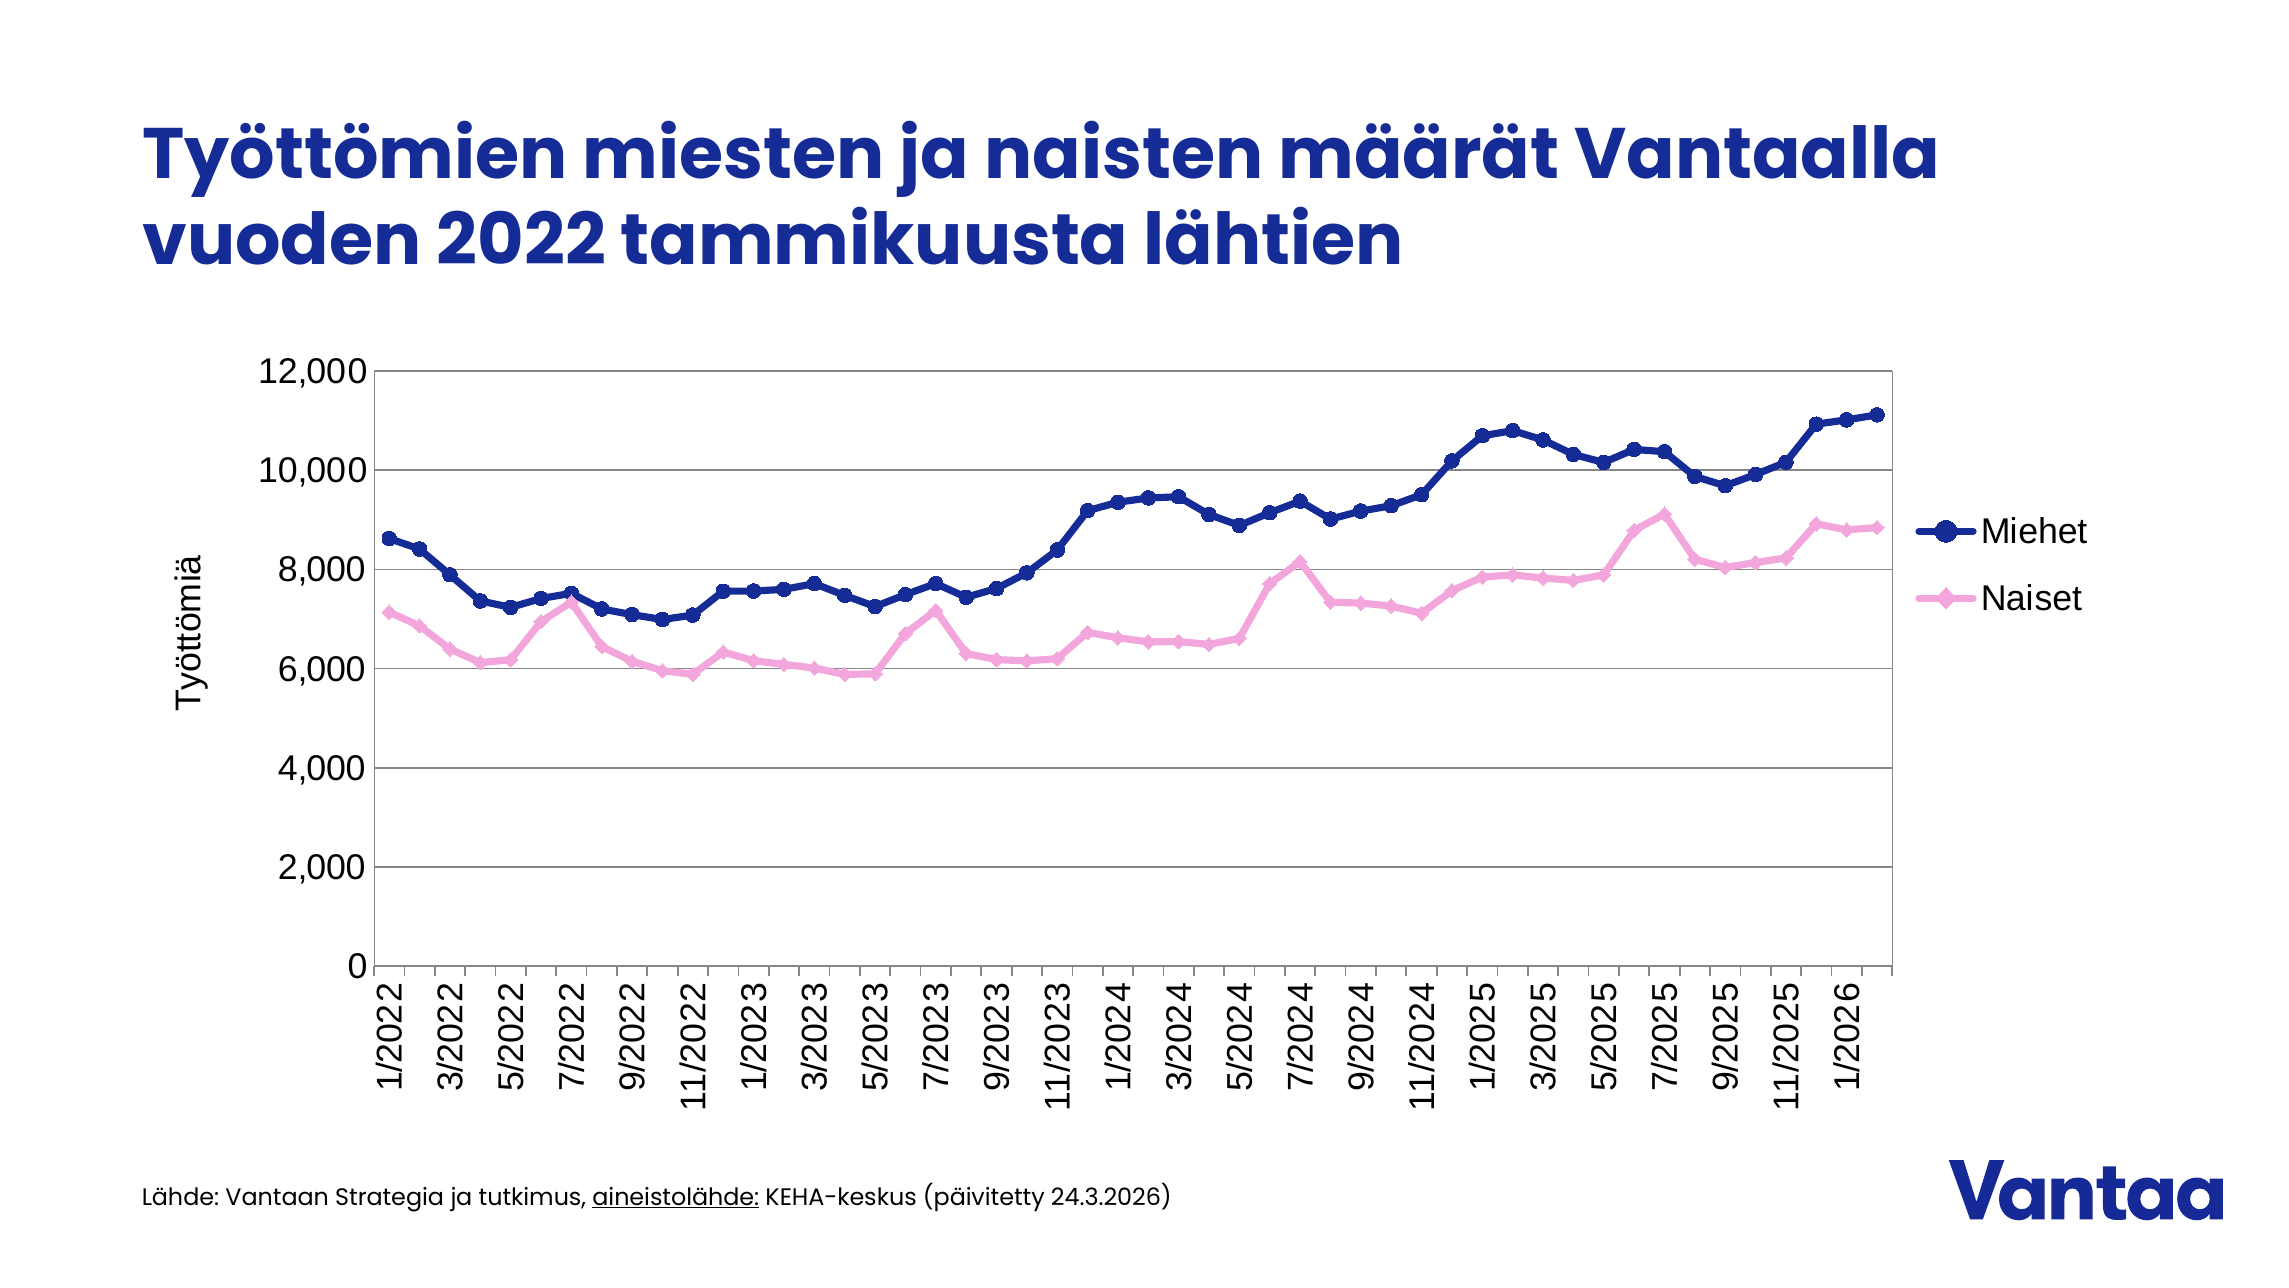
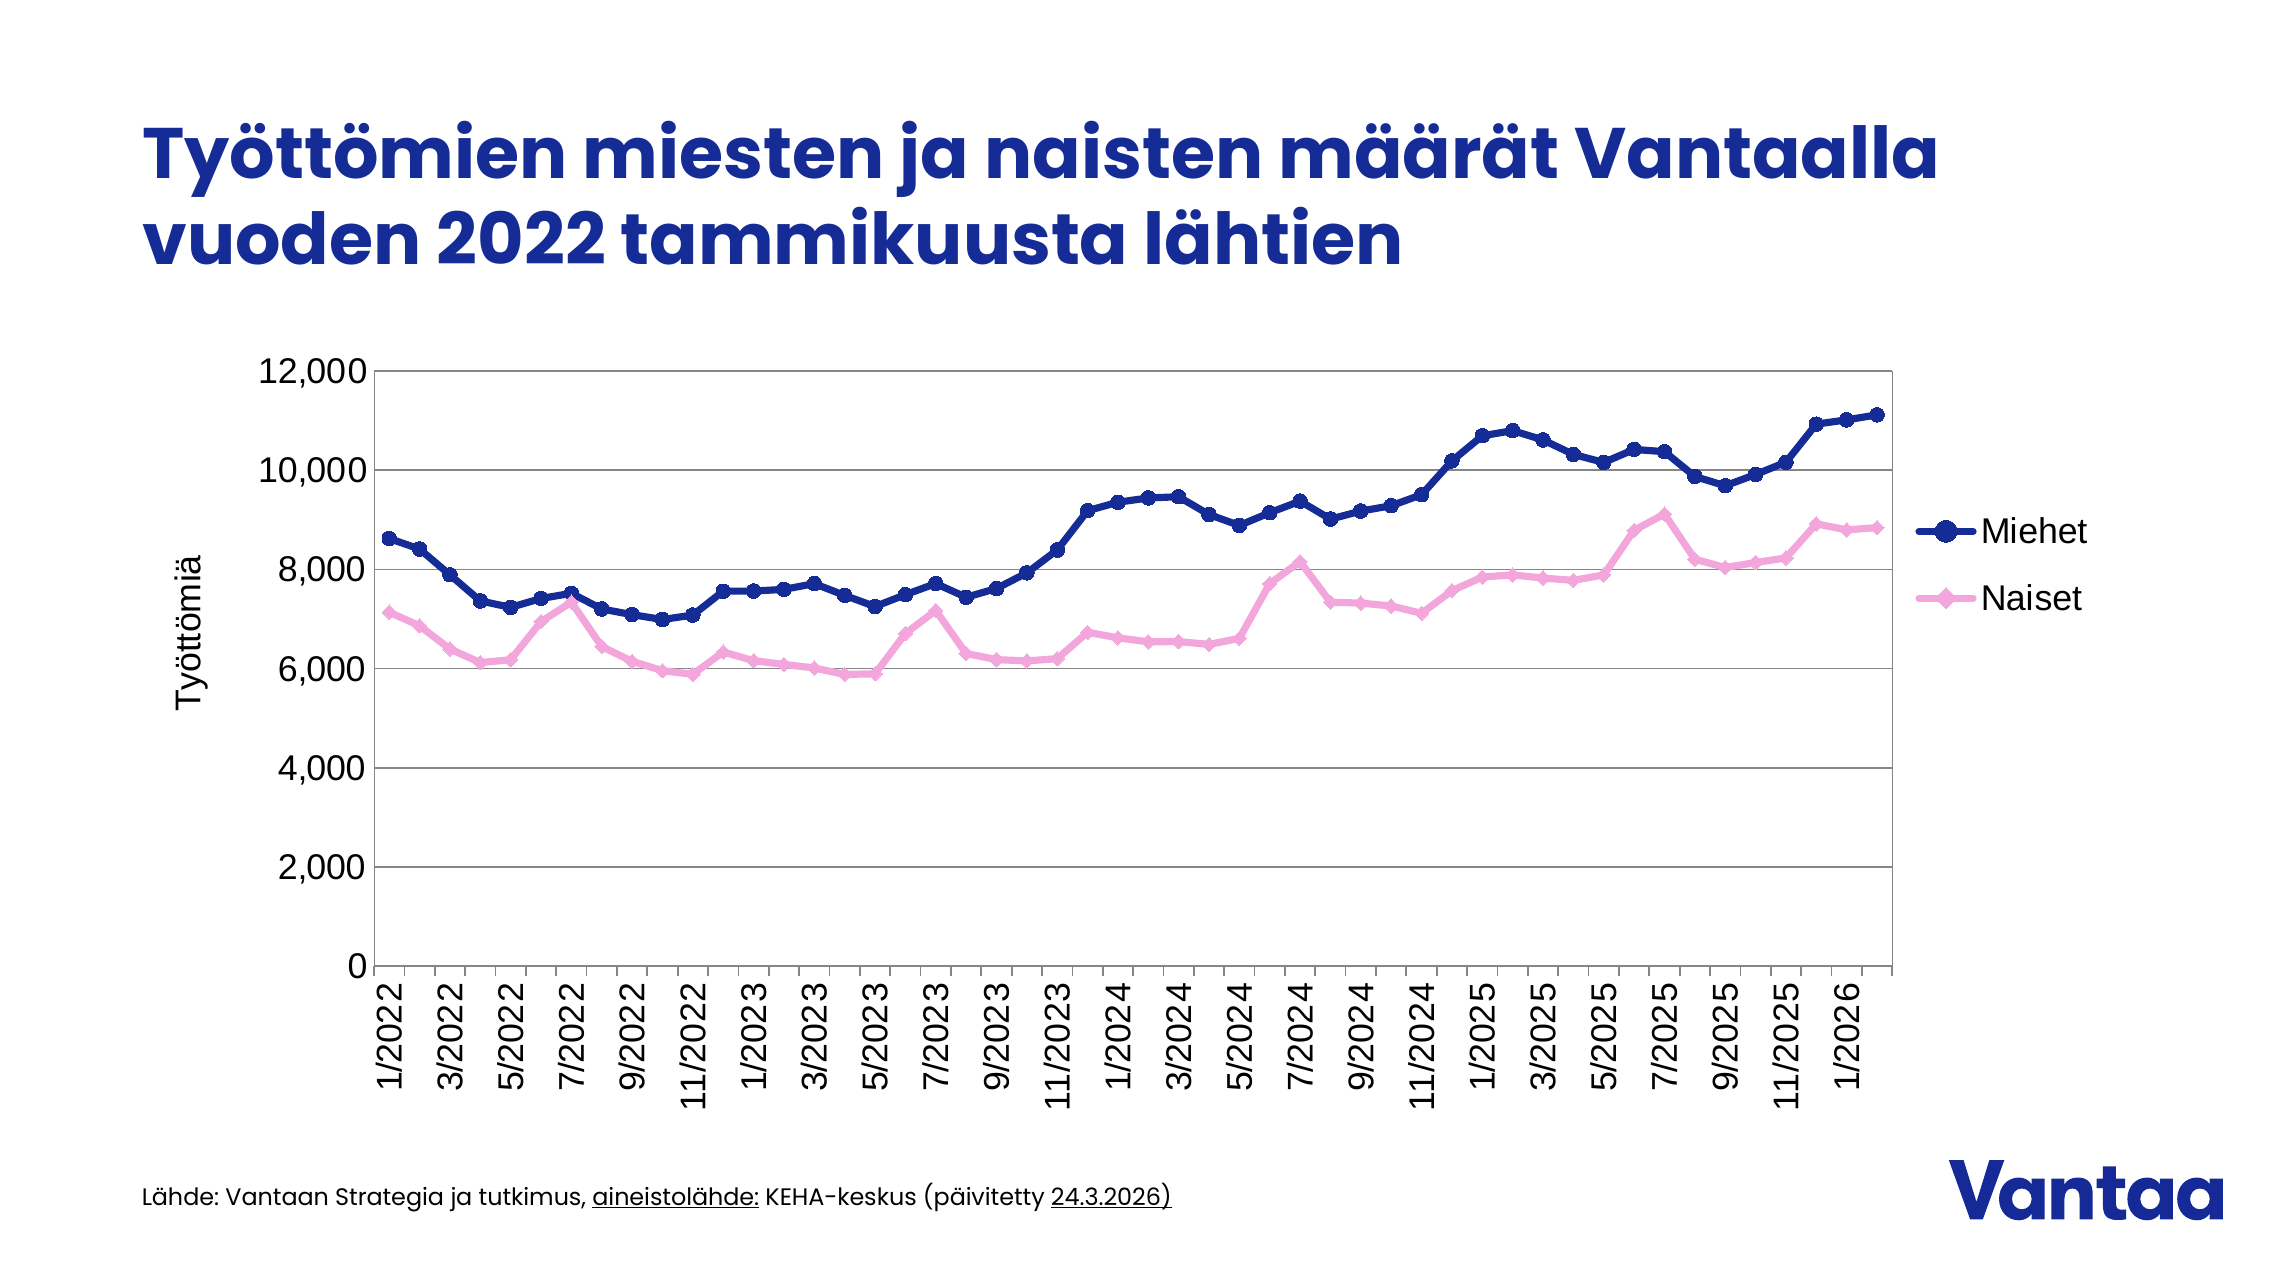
24.3.2026 underline: none -> present
